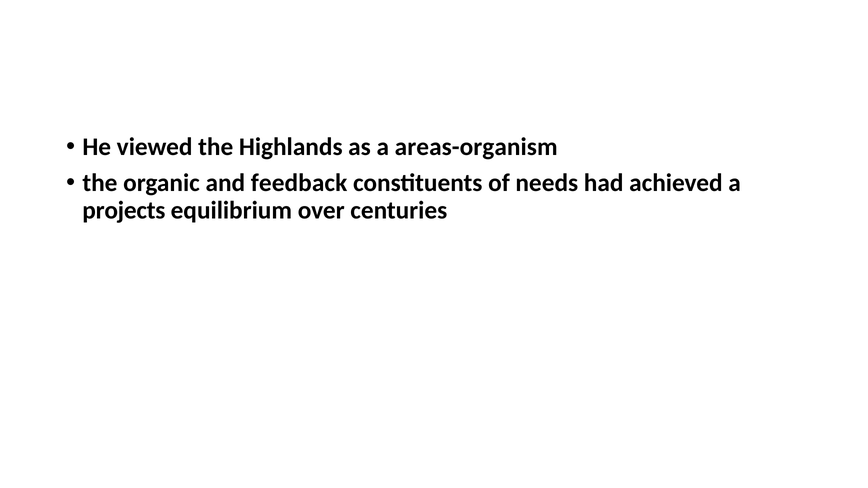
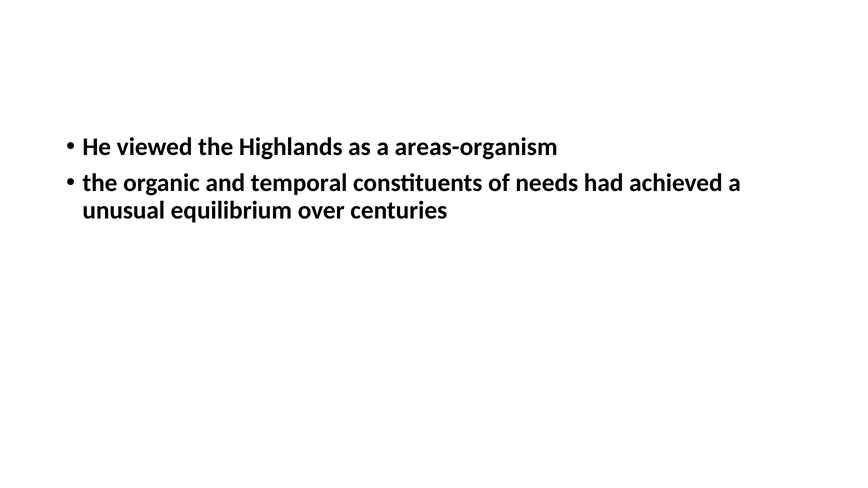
feedback: feedback -> temporal
projects: projects -> unusual
